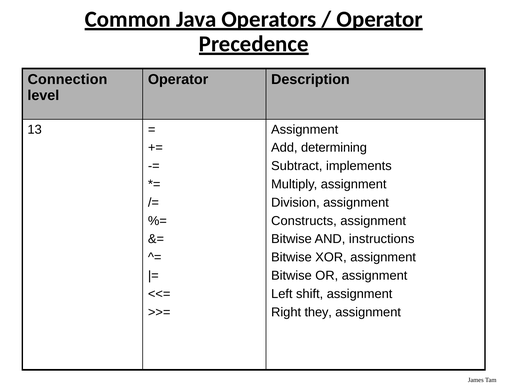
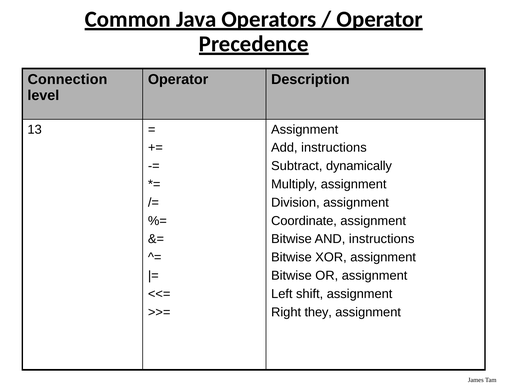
Add determining: determining -> instructions
implements: implements -> dynamically
Constructs: Constructs -> Coordinate
